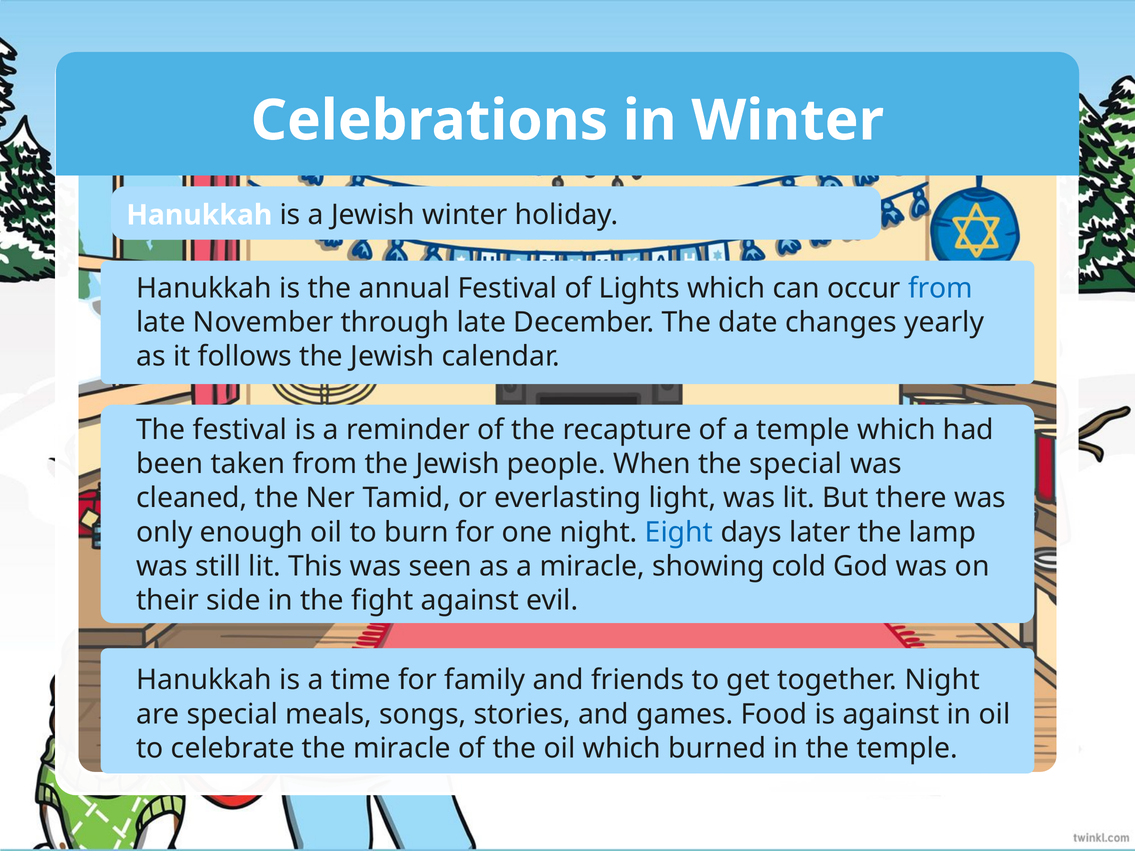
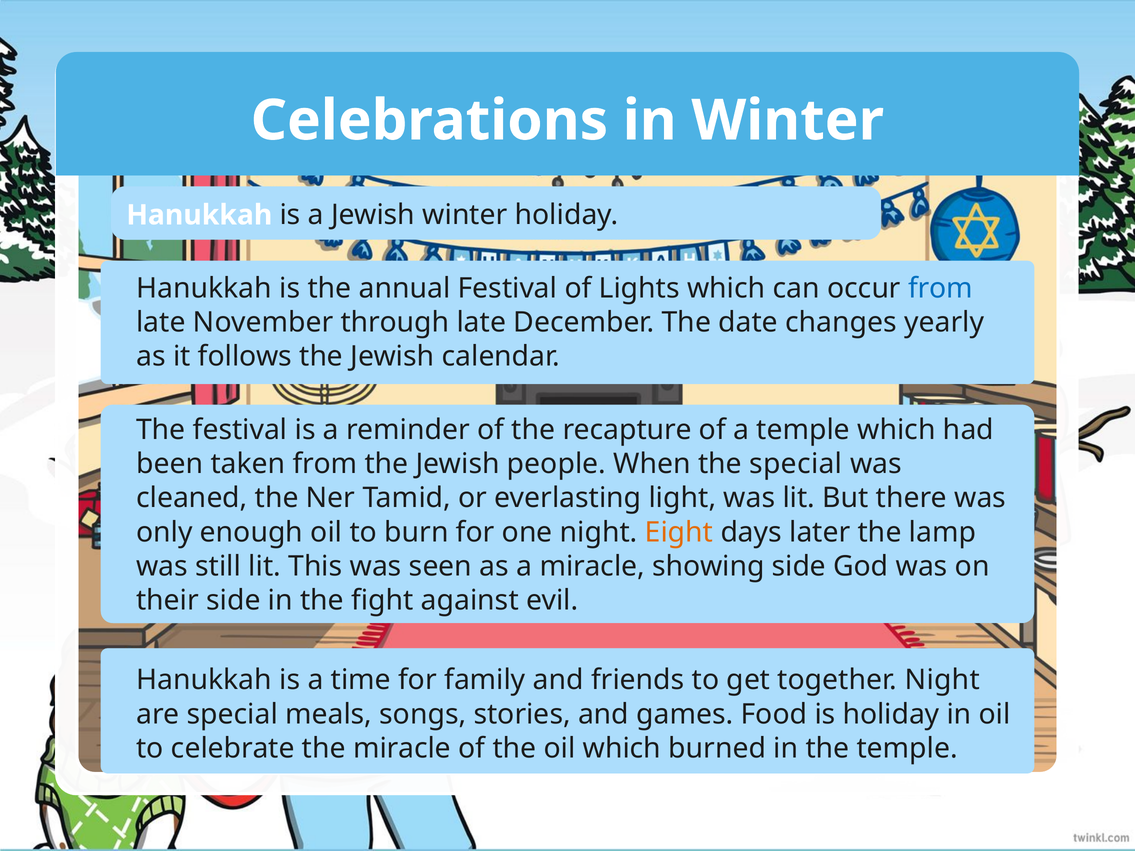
Eight colour: blue -> orange
showing cold: cold -> side
is against: against -> holiday
